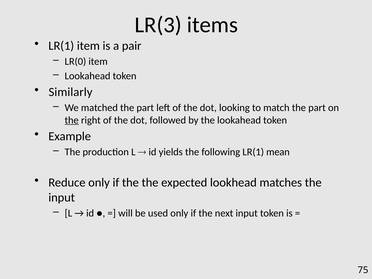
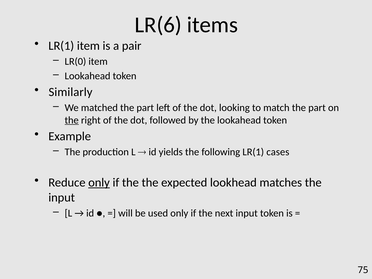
LR(3: LR(3 -> LR(6
mean: mean -> cases
only at (99, 183) underline: none -> present
